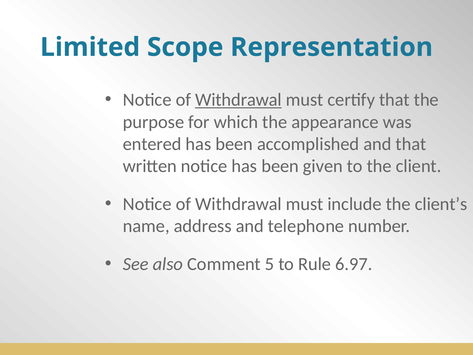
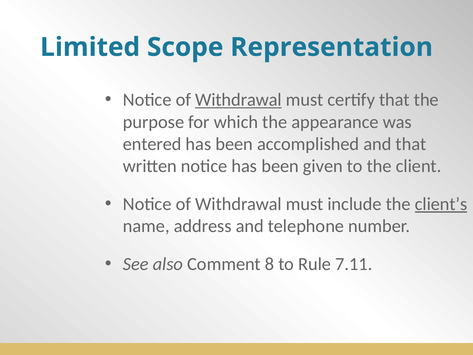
client’s underline: none -> present
5: 5 -> 8
6.97: 6.97 -> 7.11
